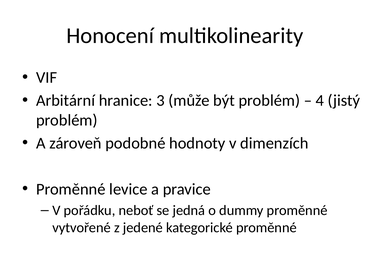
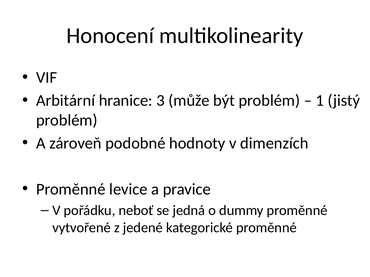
4: 4 -> 1
